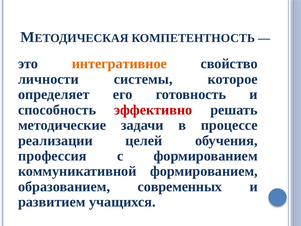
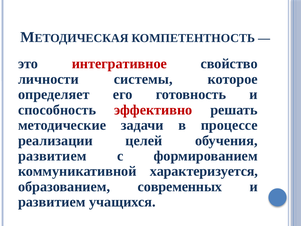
интегративное colour: orange -> red
профессия at (52, 156): профессия -> развитием
коммуникативной формированием: формированием -> характеризуется
